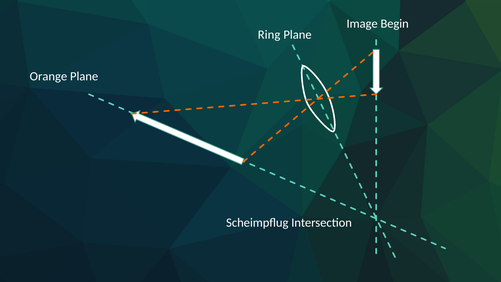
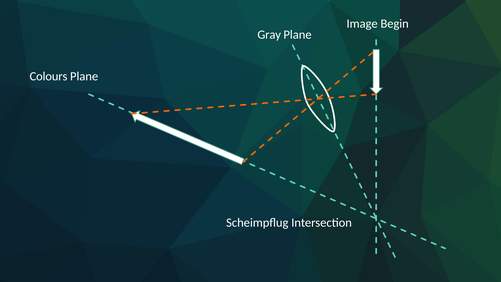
Ring: Ring -> Gray
Orange: Orange -> Colours
